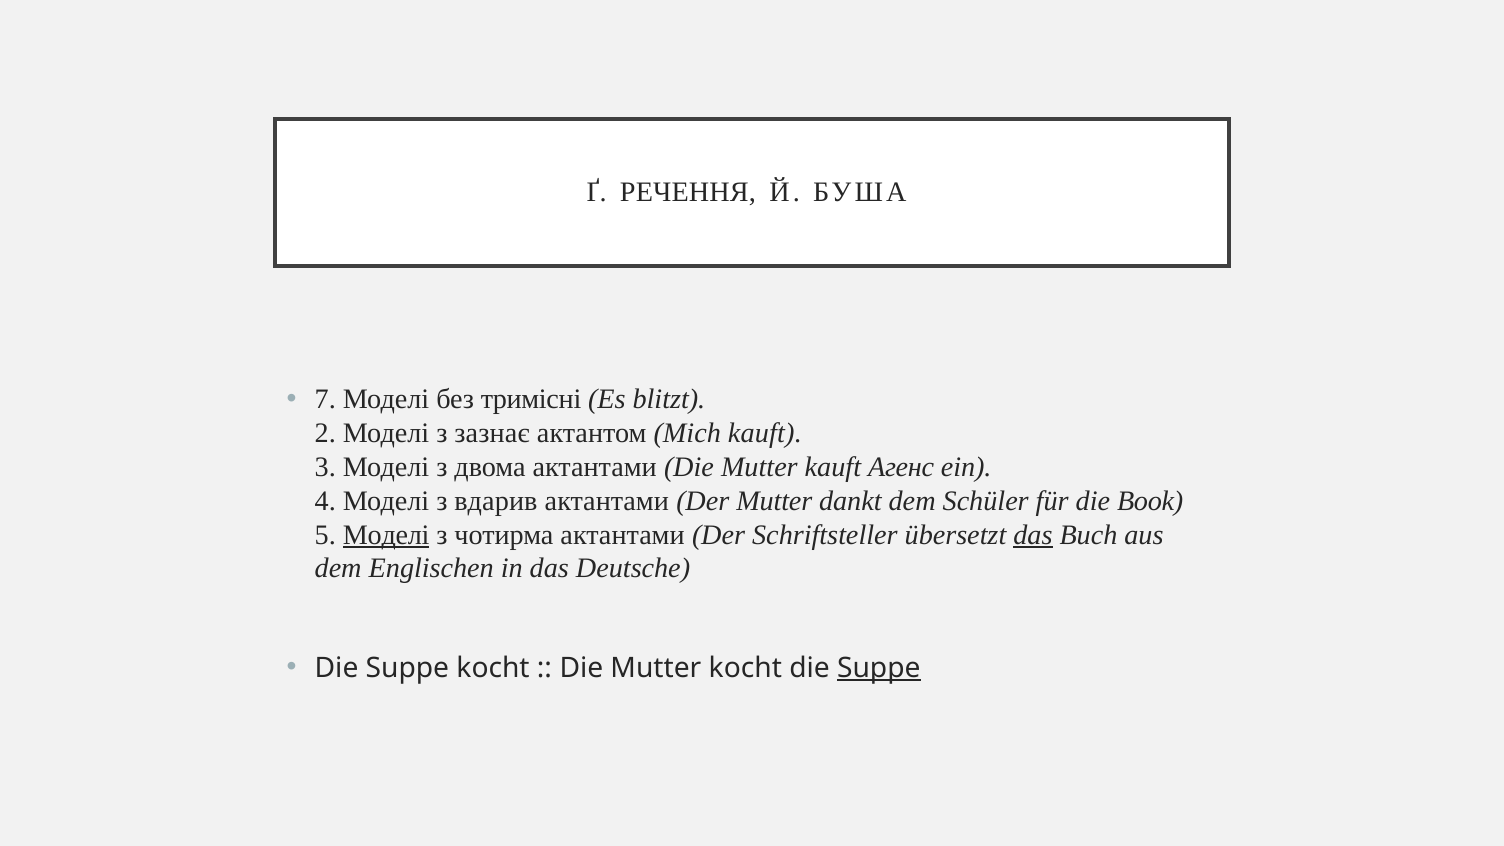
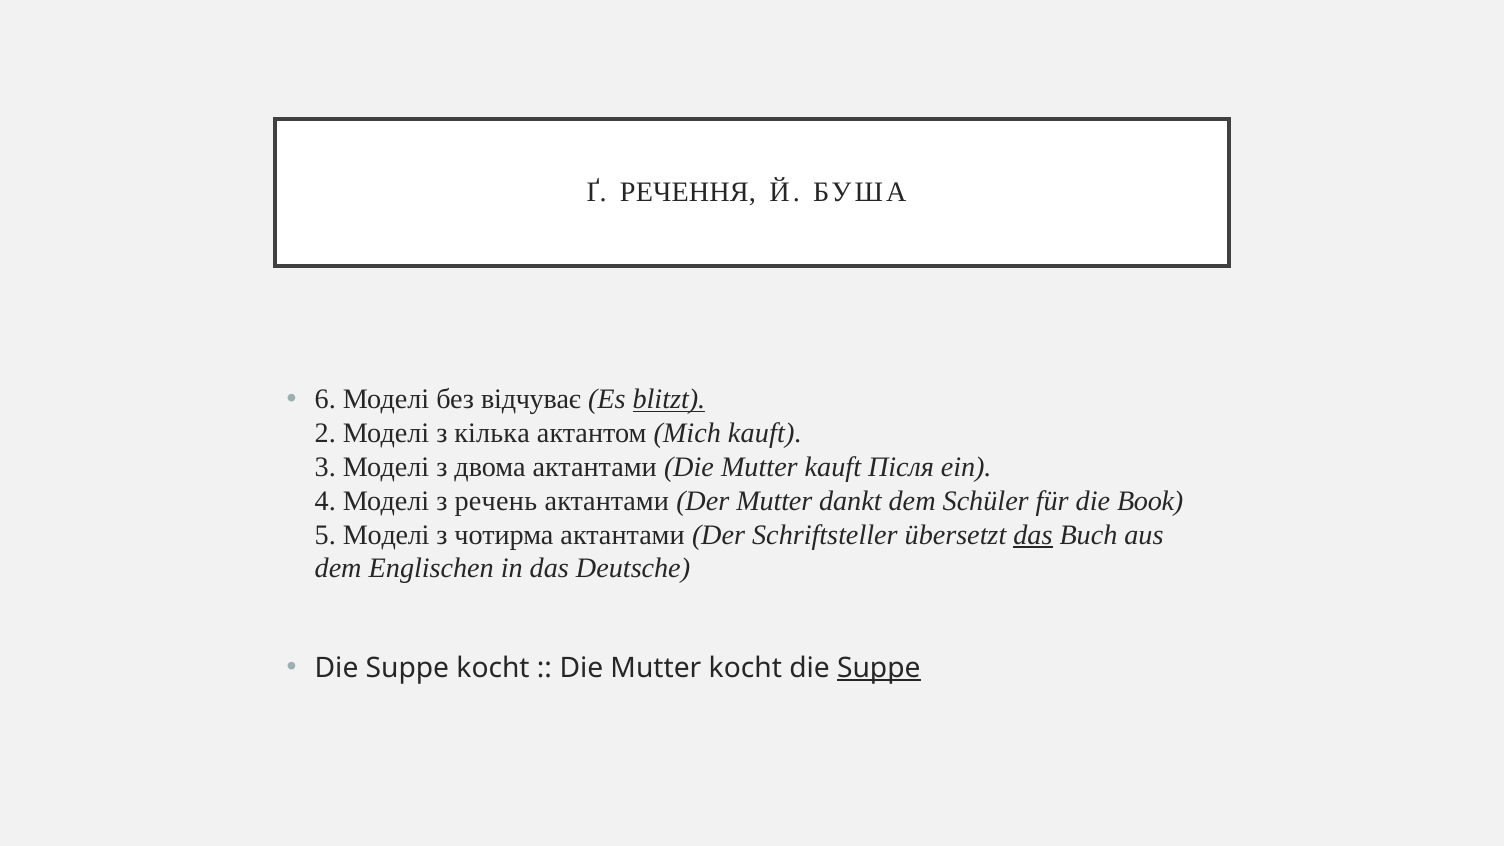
7: 7 -> 6
тримісні: тримісні -> відчуває
blitzt underline: none -> present
зазнає: зазнає -> кілька
Агенс: Агенс -> Після
вдарив: вдарив -> речень
Моделі at (386, 535) underline: present -> none
